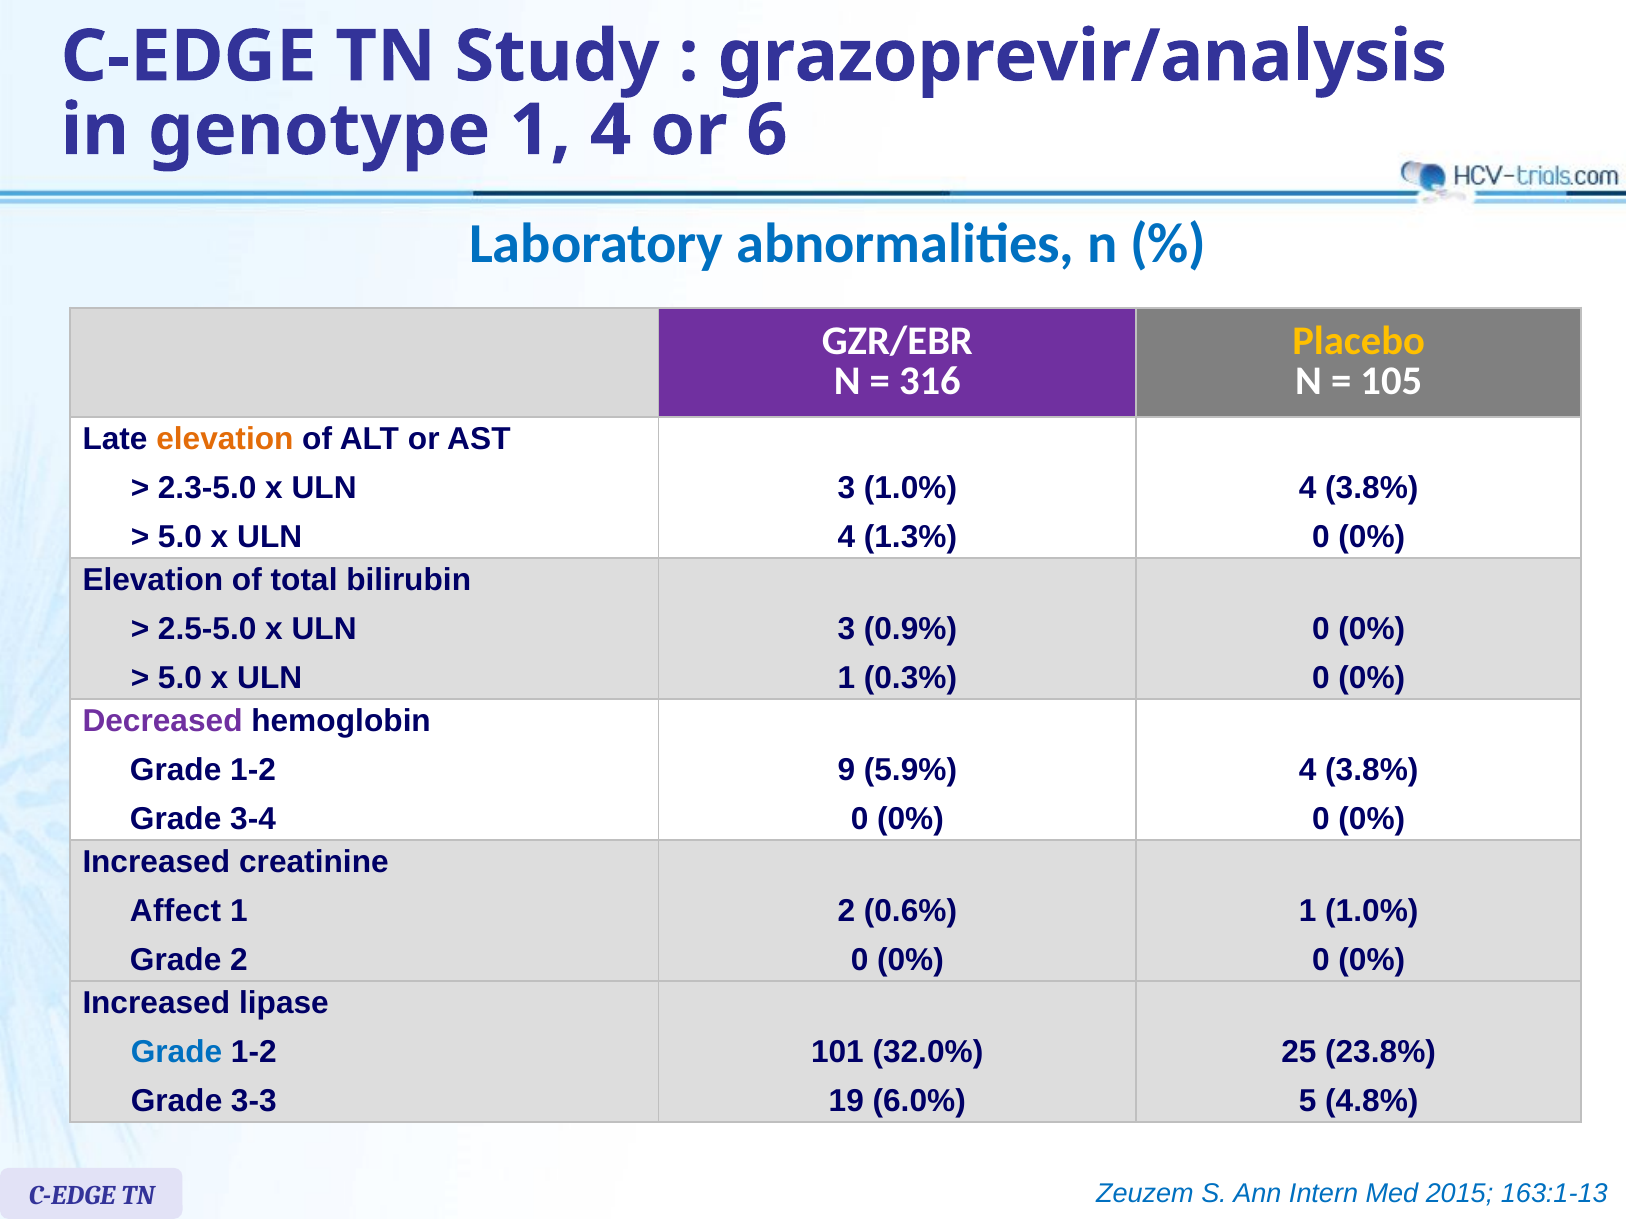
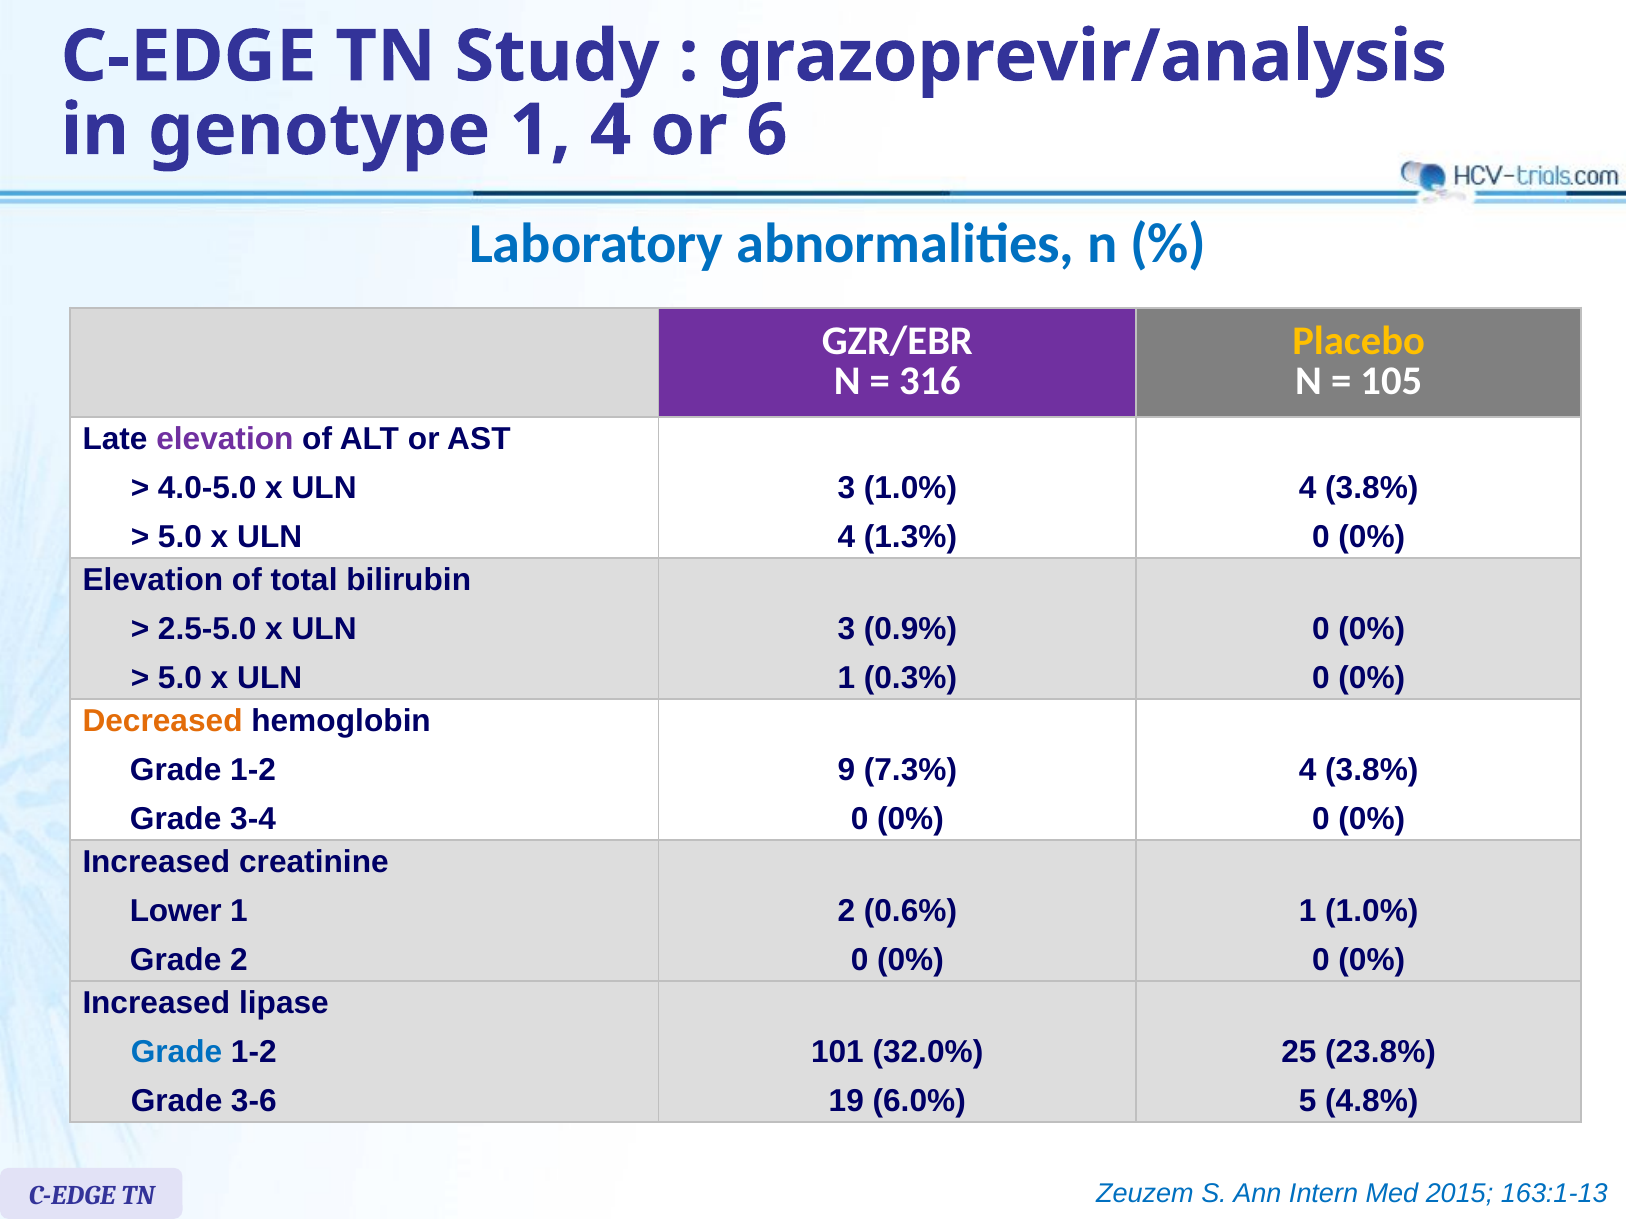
elevation at (225, 439) colour: orange -> purple
2.3-5.0: 2.3-5.0 -> 4.0-5.0
Decreased colour: purple -> orange
5.9%: 5.9% -> 7.3%
Affect: Affect -> Lower
3-3: 3-3 -> 3-6
